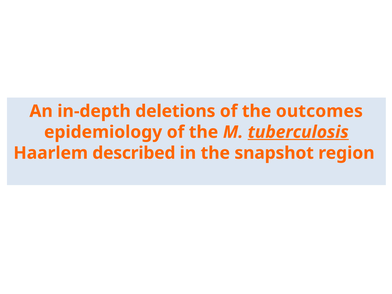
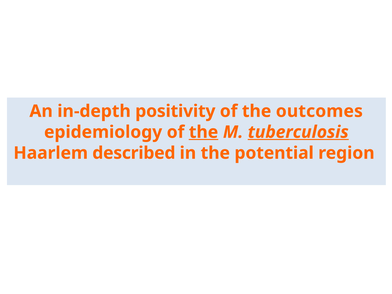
deletions: deletions -> positivity
the at (204, 132) underline: none -> present
snapshot: snapshot -> potential
